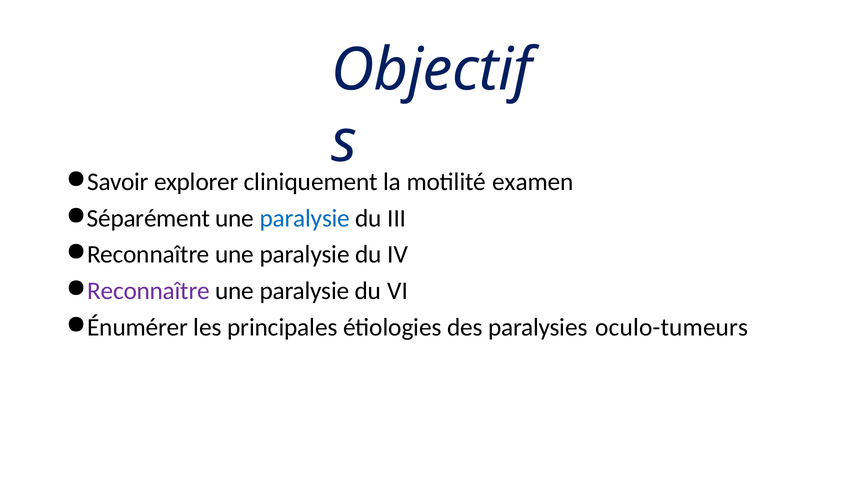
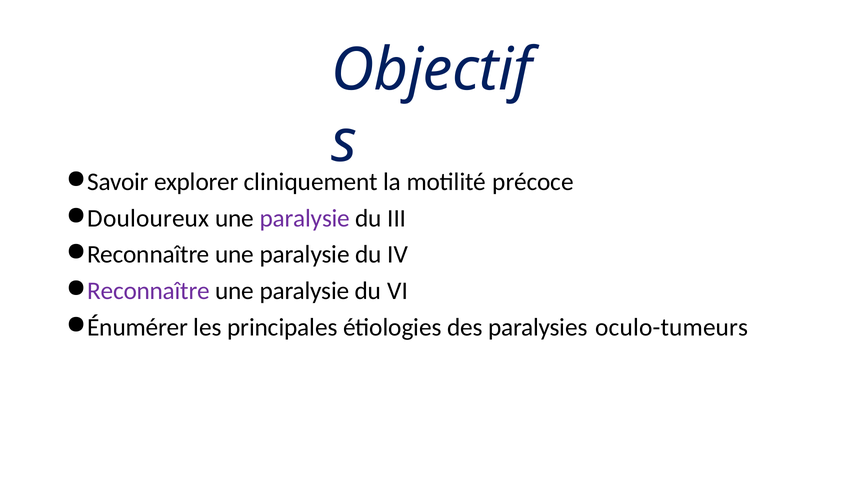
examen: examen -> précoce
Séparément: Séparément -> Douloureux
paralysie at (305, 218) colour: blue -> purple
